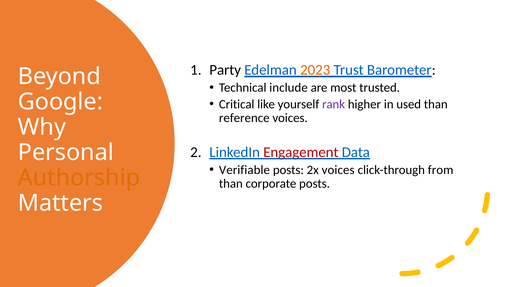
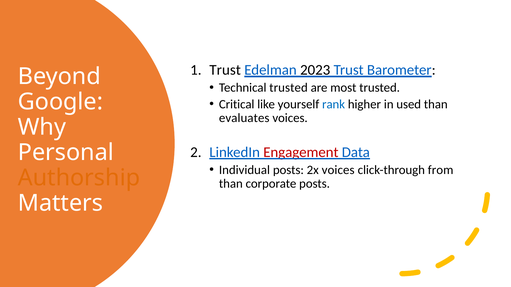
Party at (225, 70): Party -> Trust
2023 colour: orange -> black
Technical include: include -> trusted
rank colour: purple -> blue
reference: reference -> evaluates
Verifiable: Verifiable -> Individual
